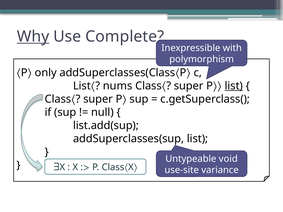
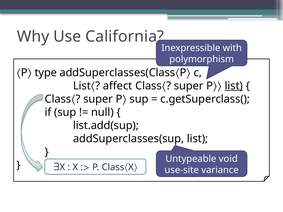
Why underline: present -> none
Complete: Complete -> California
only: only -> type
nums: nums -> affect
